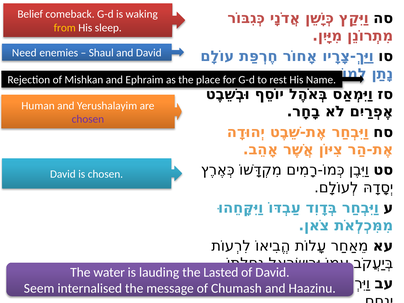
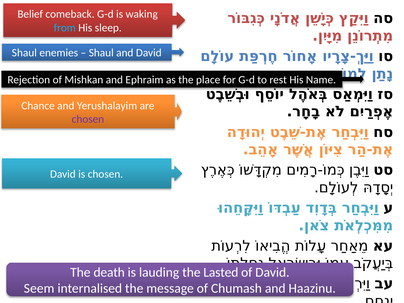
from colour: yellow -> light blue
Need at (24, 53): Need -> Shaul
Human: Human -> Chance
water: water -> death
